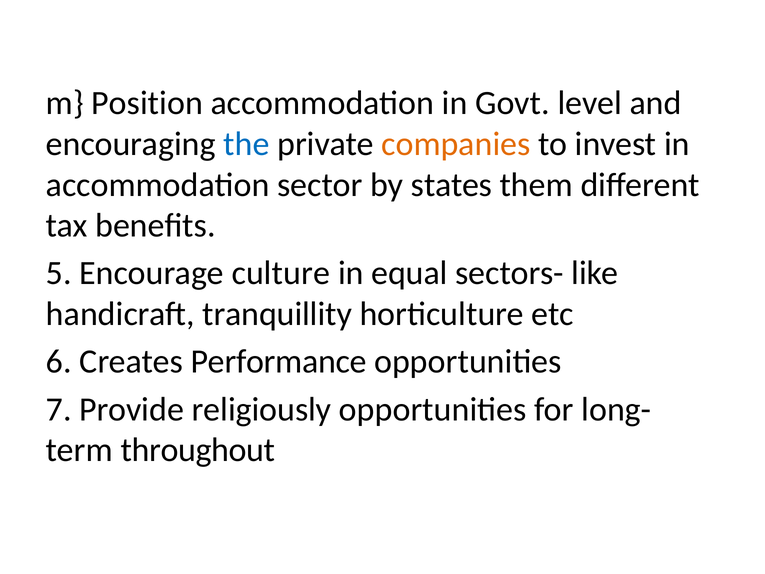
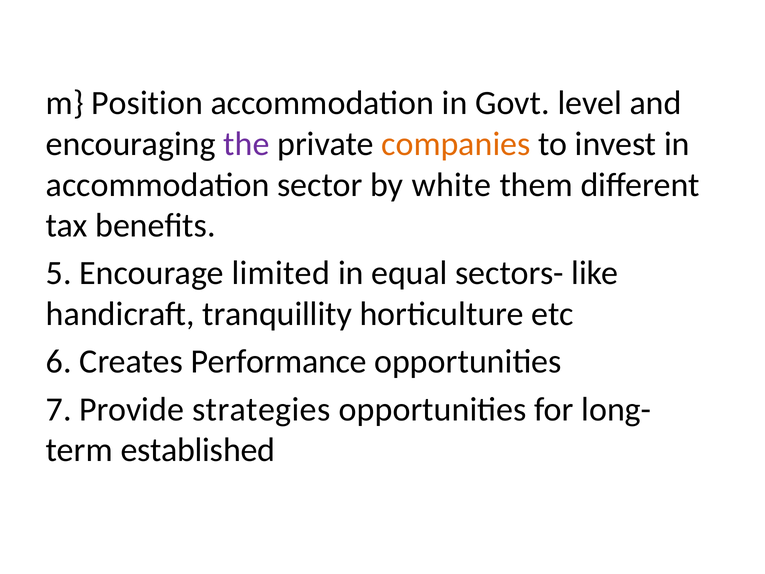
the colour: blue -> purple
states: states -> white
culture: culture -> limited
religiously: religiously -> strategies
throughout: throughout -> established
